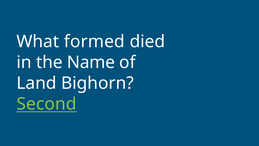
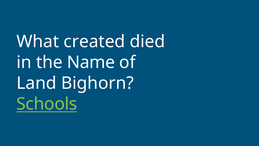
formed: formed -> created
Second: Second -> Schools
